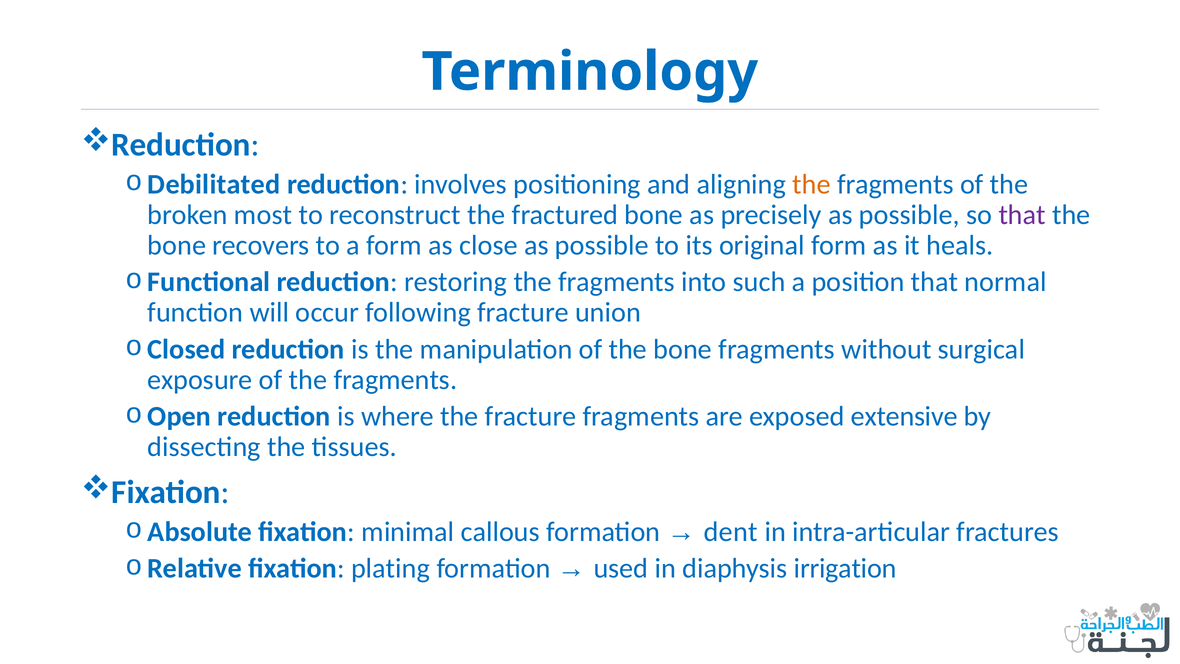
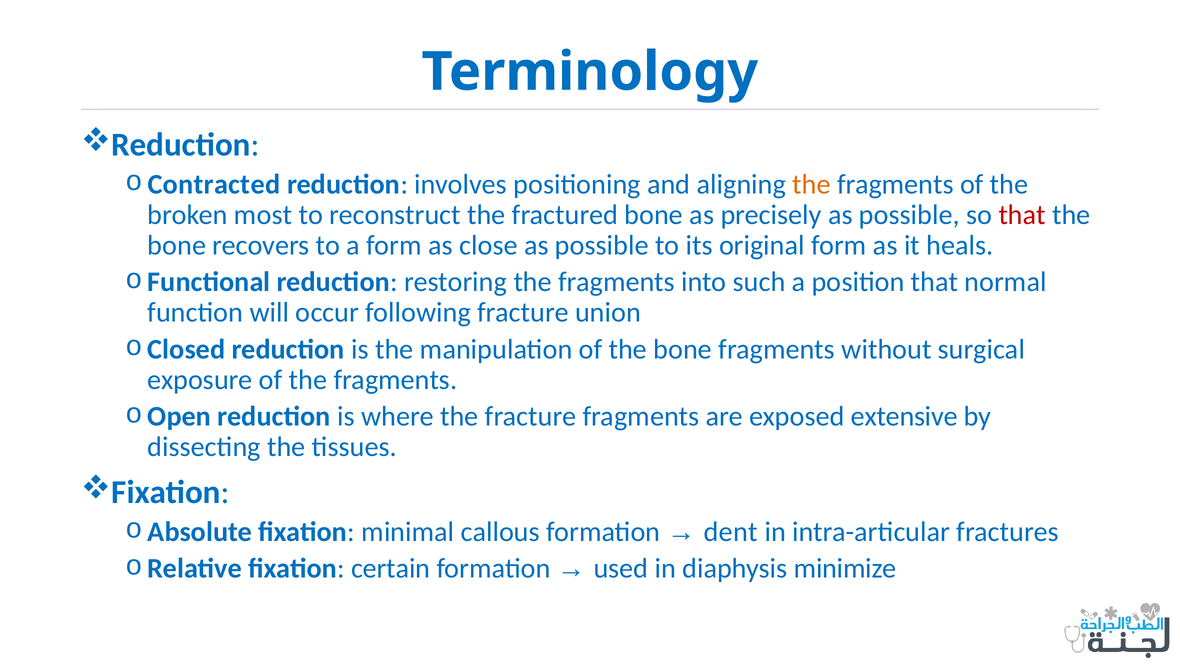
Debilitated: Debilitated -> Contracted
that at (1022, 215) colour: purple -> red
plating: plating -> certain
irrigation: irrigation -> minimize
